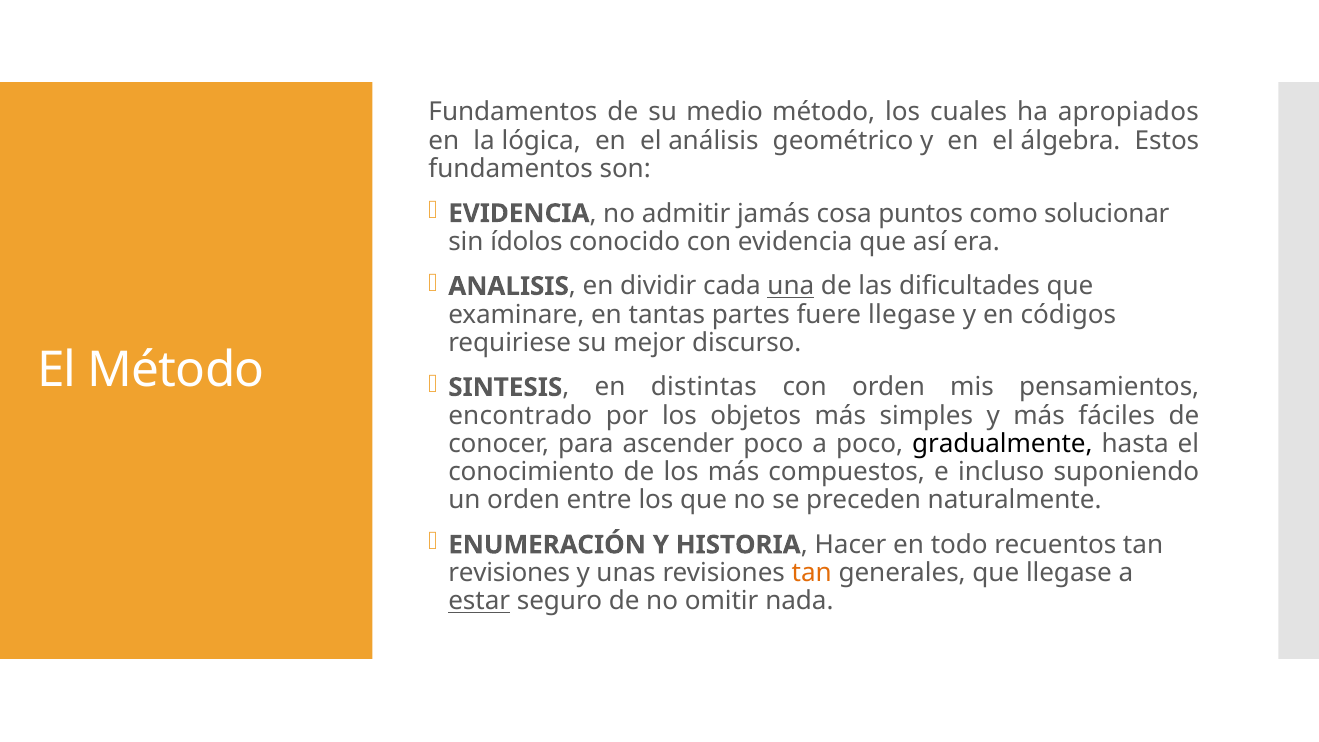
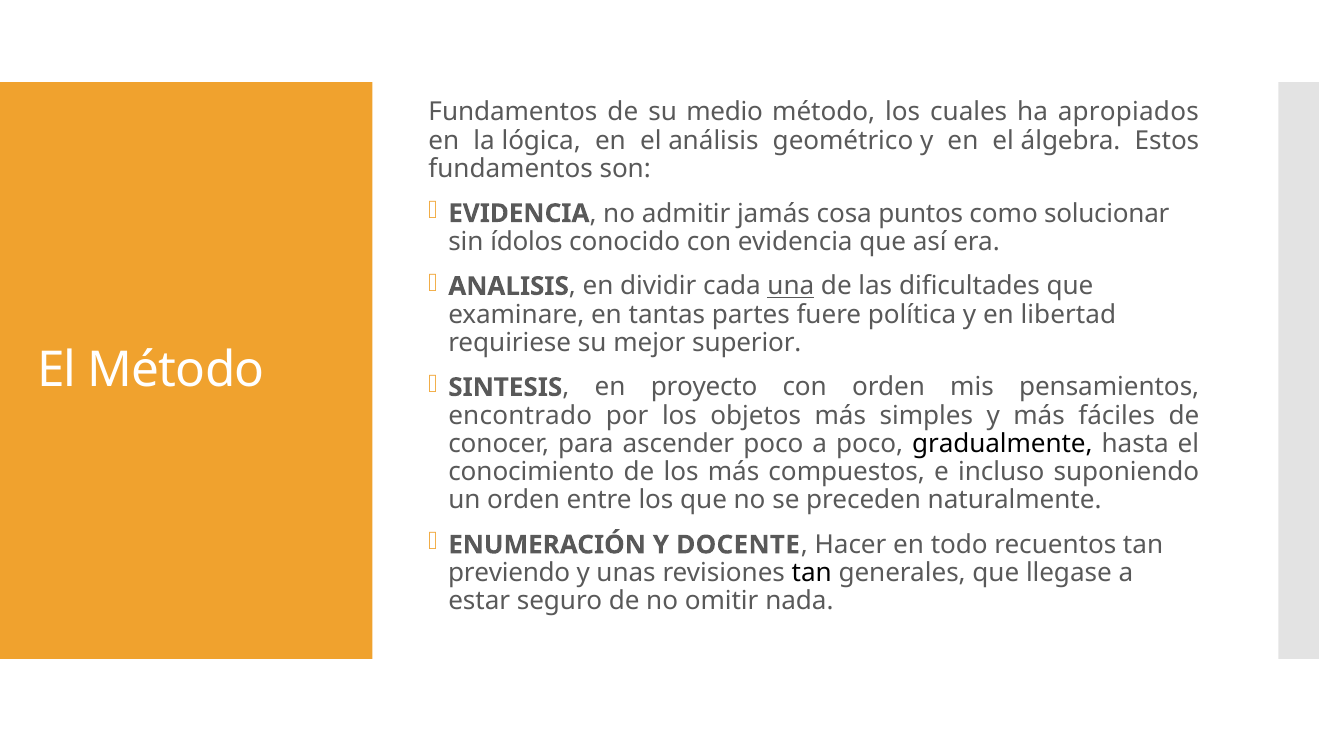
fuere llegase: llegase -> política
códigos: códigos -> libertad
discurso: discurso -> superior
distintas: distintas -> proyecto
HISTORIA: HISTORIA -> DOCENTE
revisiones at (509, 573): revisiones -> previendo
tan at (812, 573) colour: orange -> black
estar underline: present -> none
